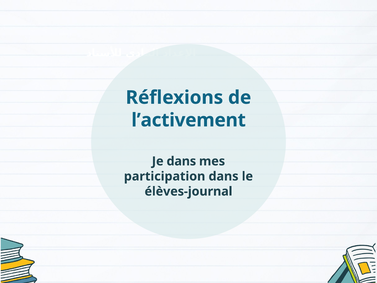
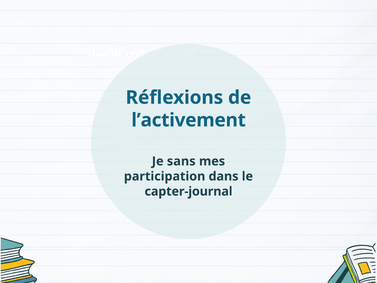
Je dans: dans -> sans
élèves-journal: élèves-journal -> capter-journal
